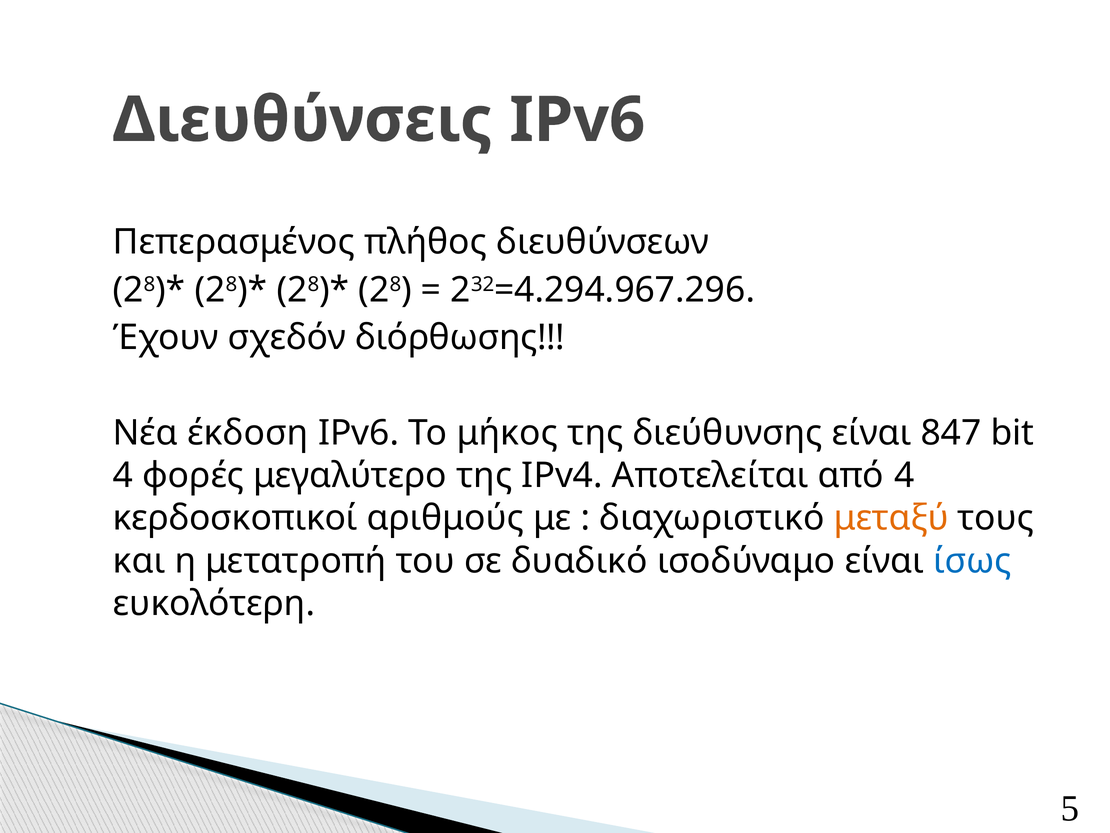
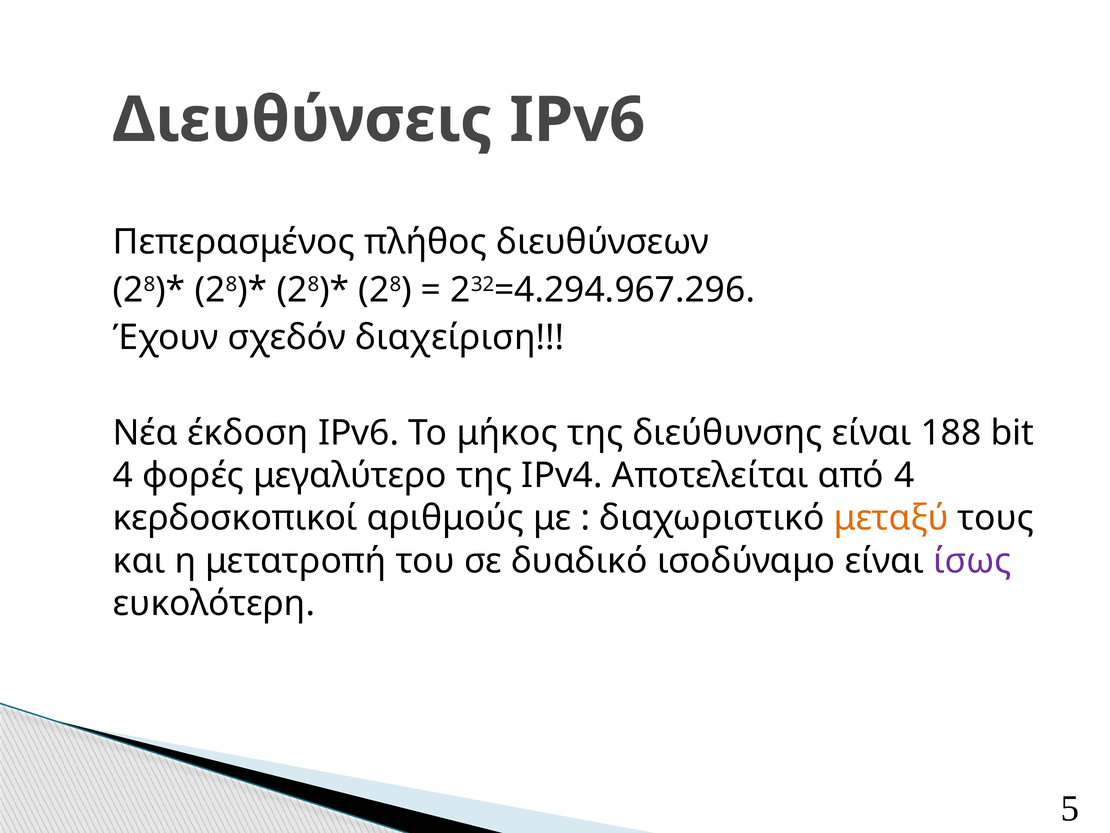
διόρθωσης: διόρθωσης -> διαχείριση
847: 847 -> 188
ίσως colour: blue -> purple
